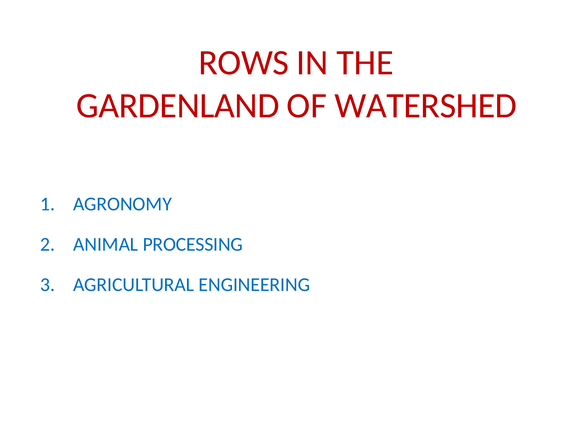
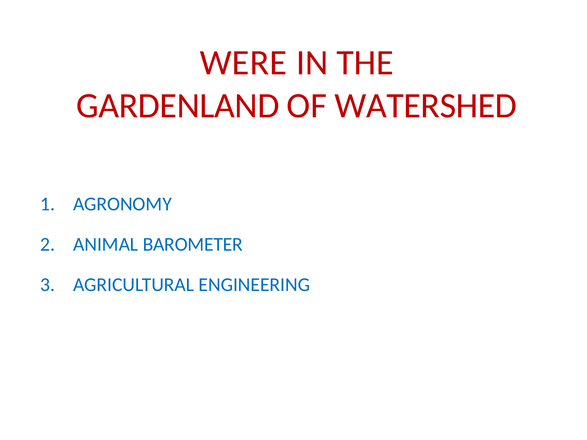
ROWS: ROWS -> WERE
PROCESSING: PROCESSING -> BAROMETER
